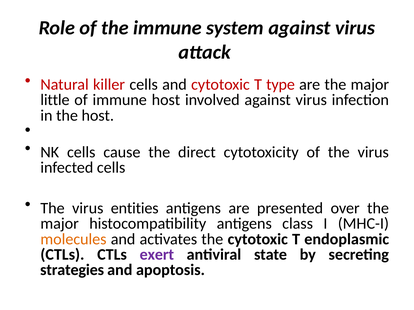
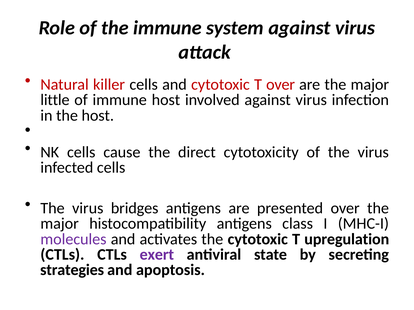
T type: type -> over
entities: entities -> bridges
molecules colour: orange -> purple
endoplasmic: endoplasmic -> upregulation
